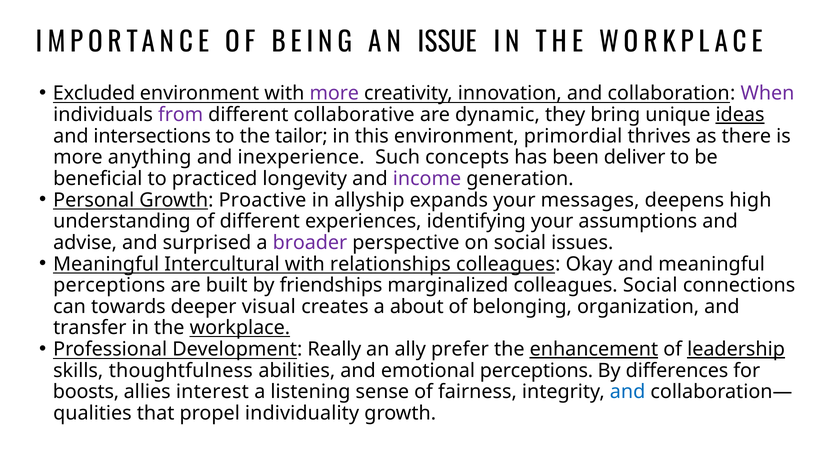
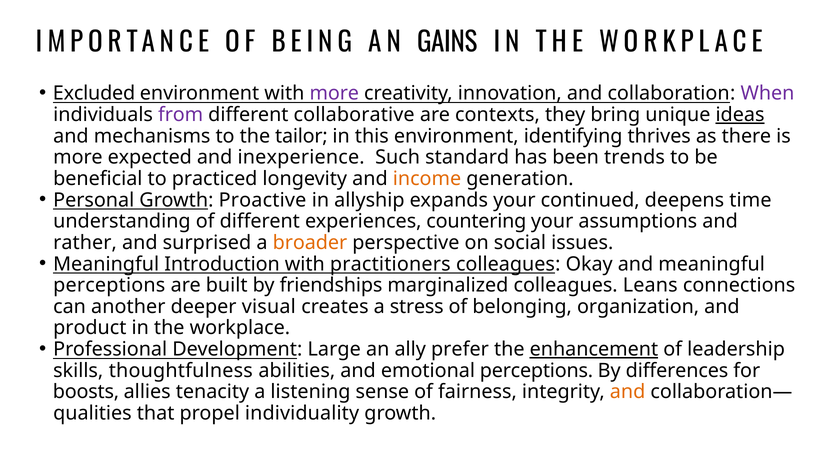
ISSUE: ISSUE -> GAINS
dynamic: dynamic -> contexts
intersections: intersections -> mechanisms
primordial: primordial -> identifying
anything: anything -> expected
concepts: concepts -> standard
deliver: deliver -> trends
income colour: purple -> orange
messages: messages -> continued
high: high -> time
identifying: identifying -> countering
advise: advise -> rather
broader colour: purple -> orange
Intercultural: Intercultural -> Introduction
relationships: relationships -> practitioners
colleagues Social: Social -> Leans
towards: towards -> another
about: about -> stress
transfer: transfer -> product
workplace at (240, 328) underline: present -> none
Really: Really -> Large
leadership underline: present -> none
interest: interest -> tenacity
and at (628, 392) colour: blue -> orange
